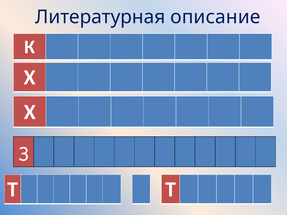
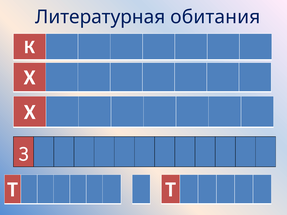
описание: описание -> обитания
